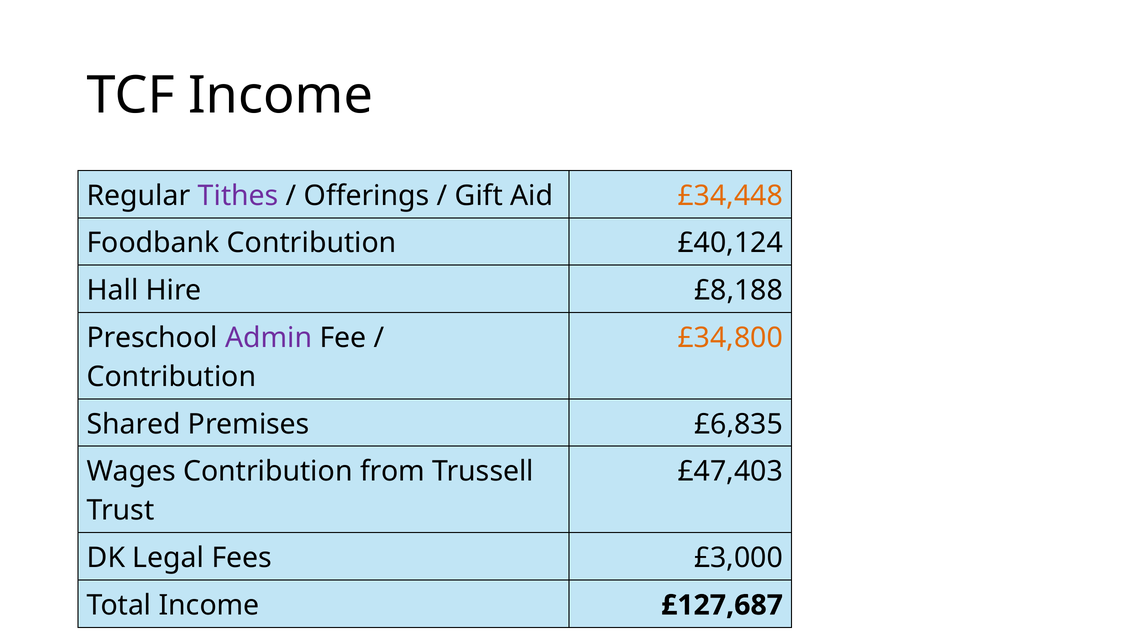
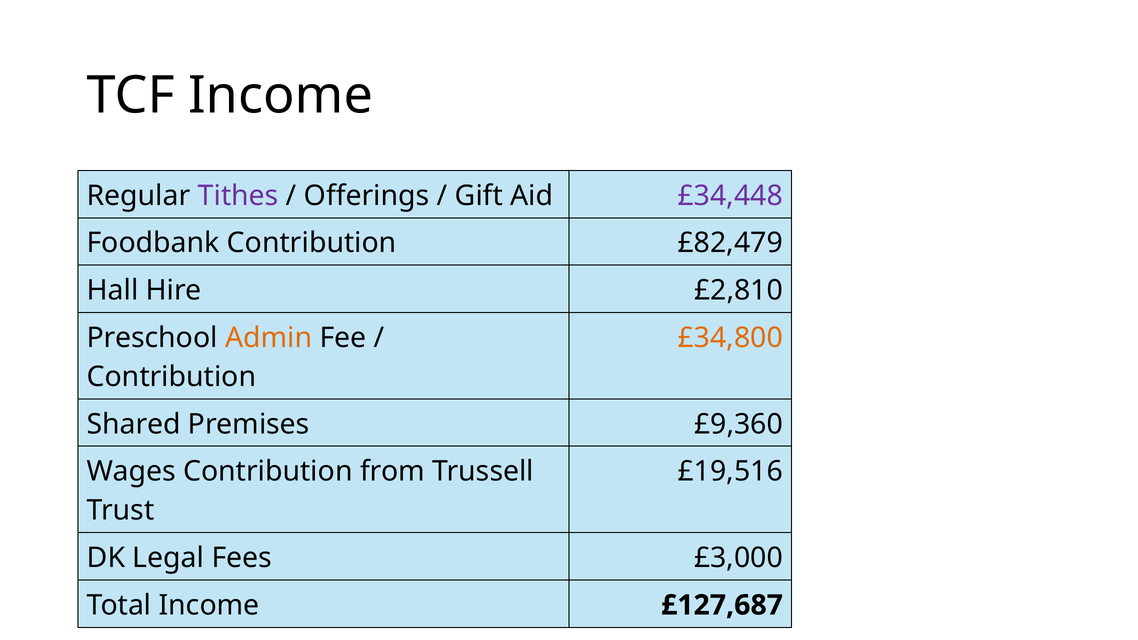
£34,448 colour: orange -> purple
£40,124: £40,124 -> £82,479
£8,188: £8,188 -> £2,810
Admin colour: purple -> orange
£6,835: £6,835 -> £9,360
£47,403: £47,403 -> £19,516
